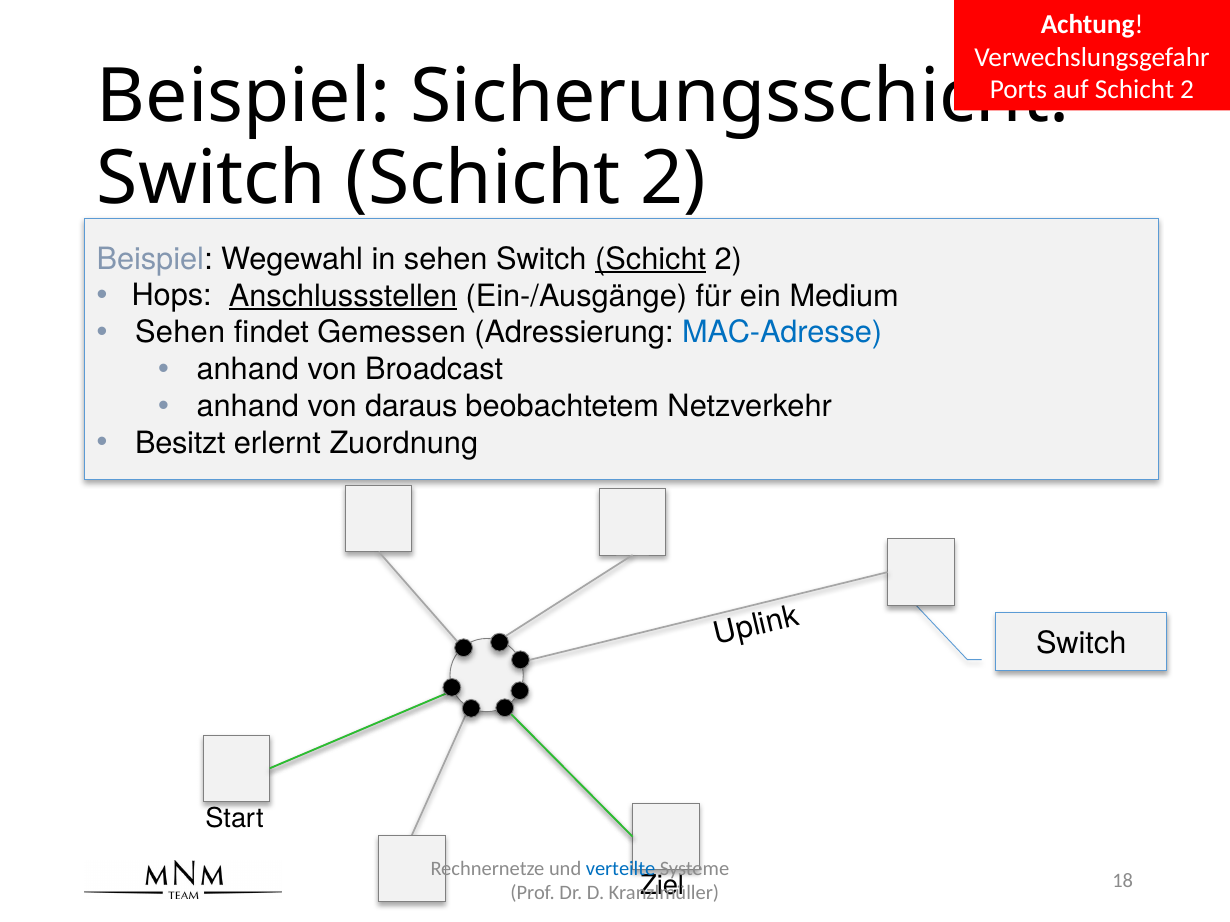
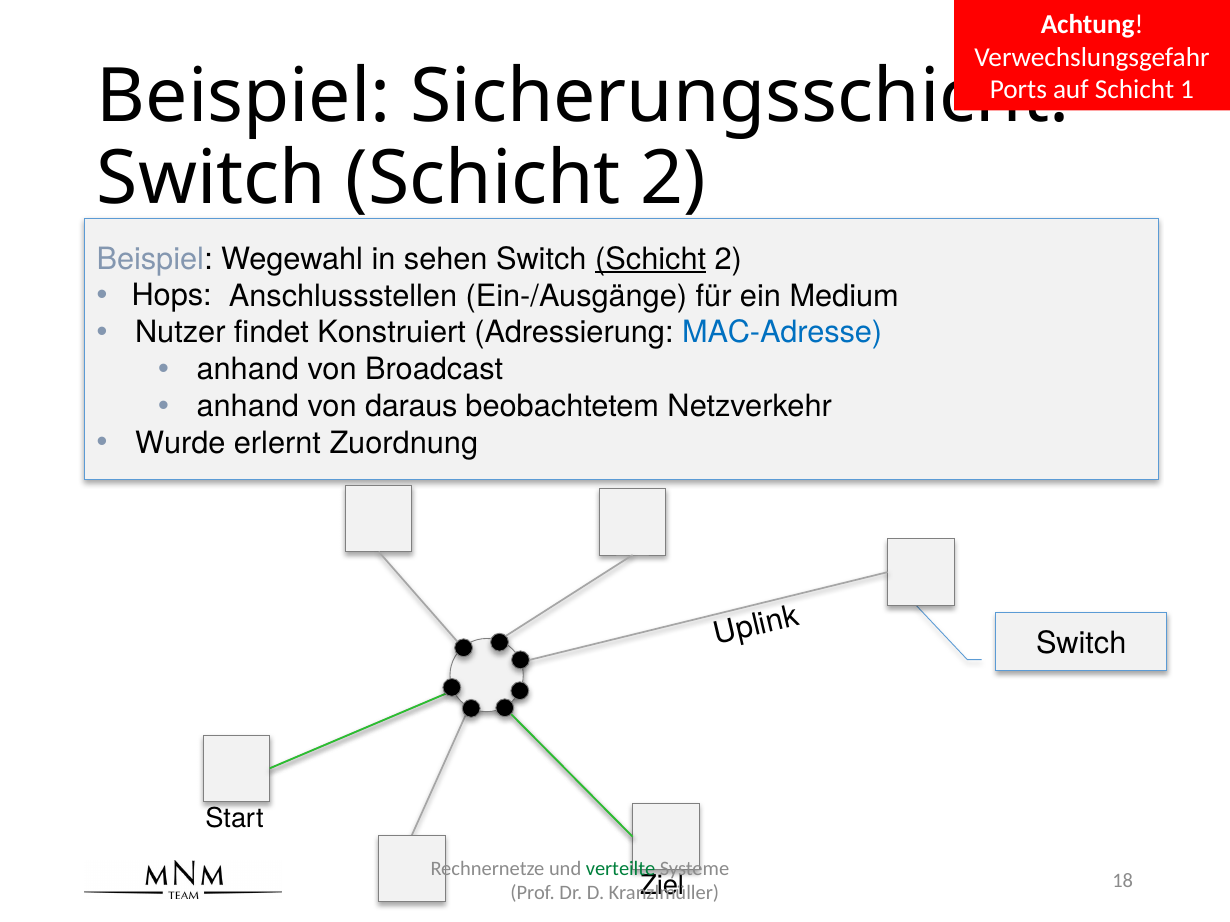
2 at (1187, 90): 2 -> 1
Anschlussstellen underline: present -> none
Sehen at (180, 333): Sehen -> Nutzer
Gemessen: Gemessen -> Konstruiert
Besitzt: Besitzt -> Wurde
verteilte colour: blue -> green
